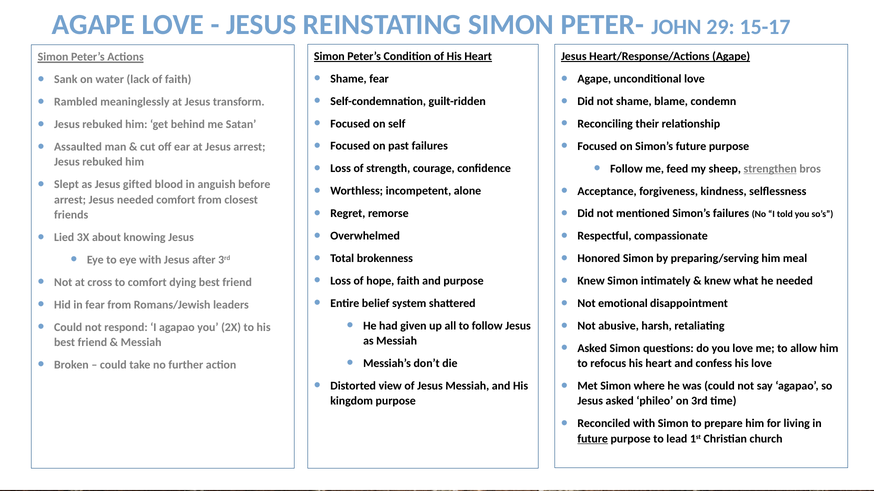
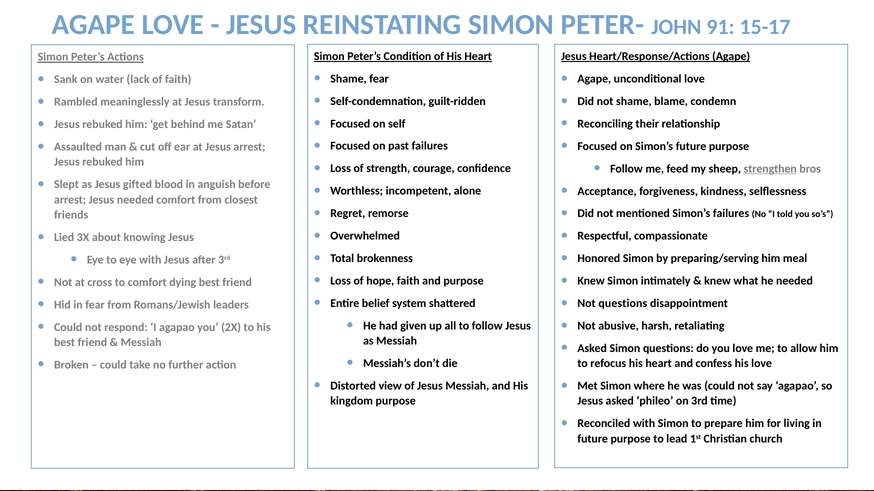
29: 29 -> 91
Not emotional: emotional -> questions
future at (593, 439) underline: present -> none
